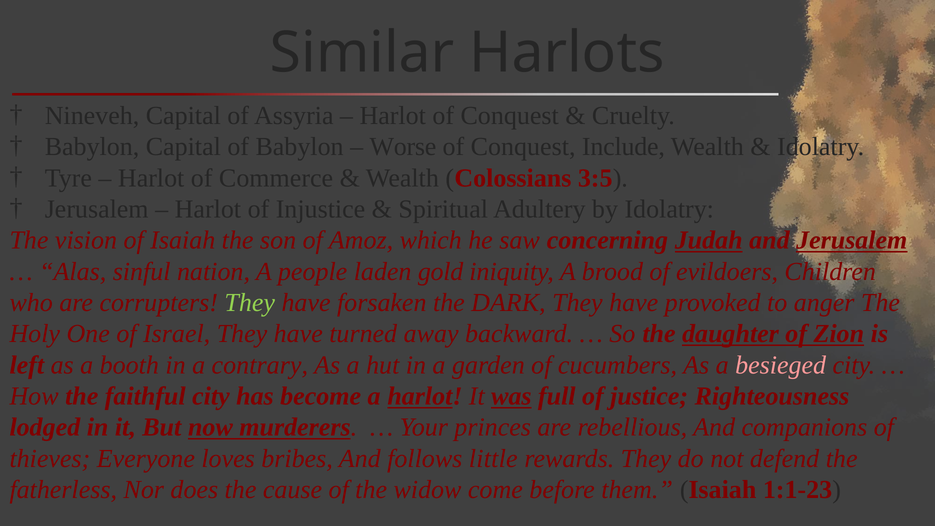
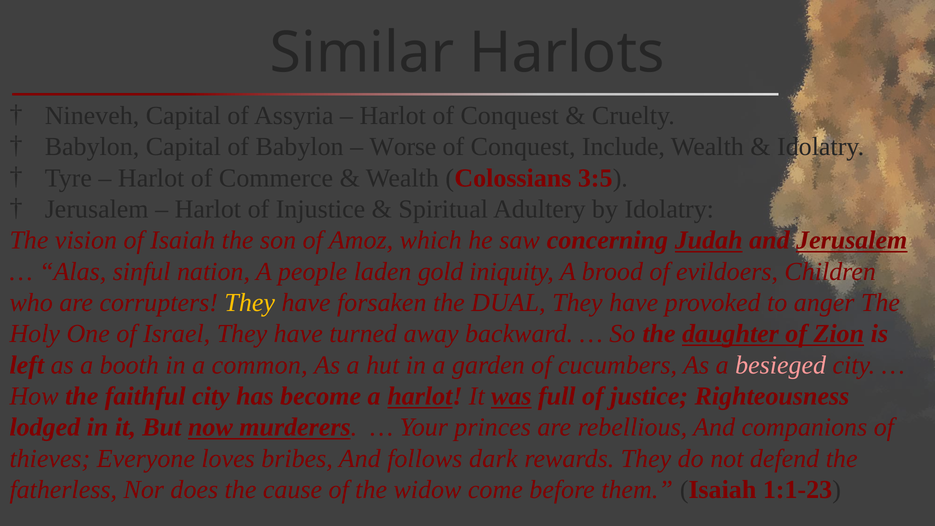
They at (250, 303) colour: light green -> yellow
DARK: DARK -> DUAL
contrary: contrary -> common
little: little -> dark
